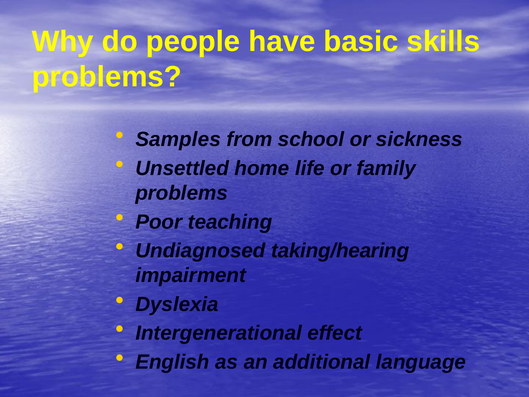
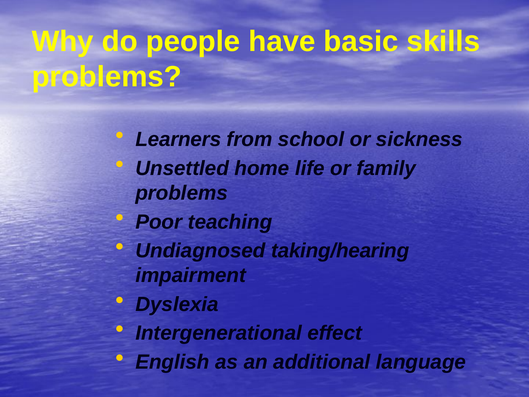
Samples: Samples -> Learners
